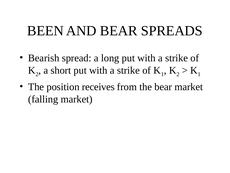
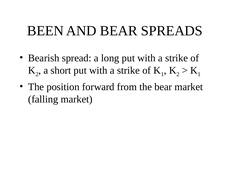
receives: receives -> forward
